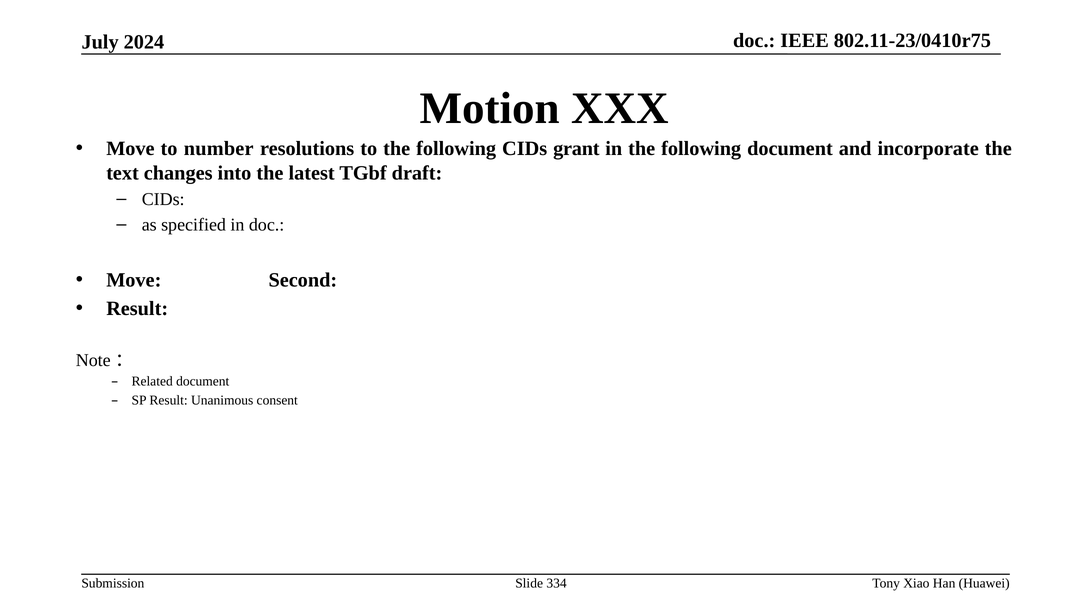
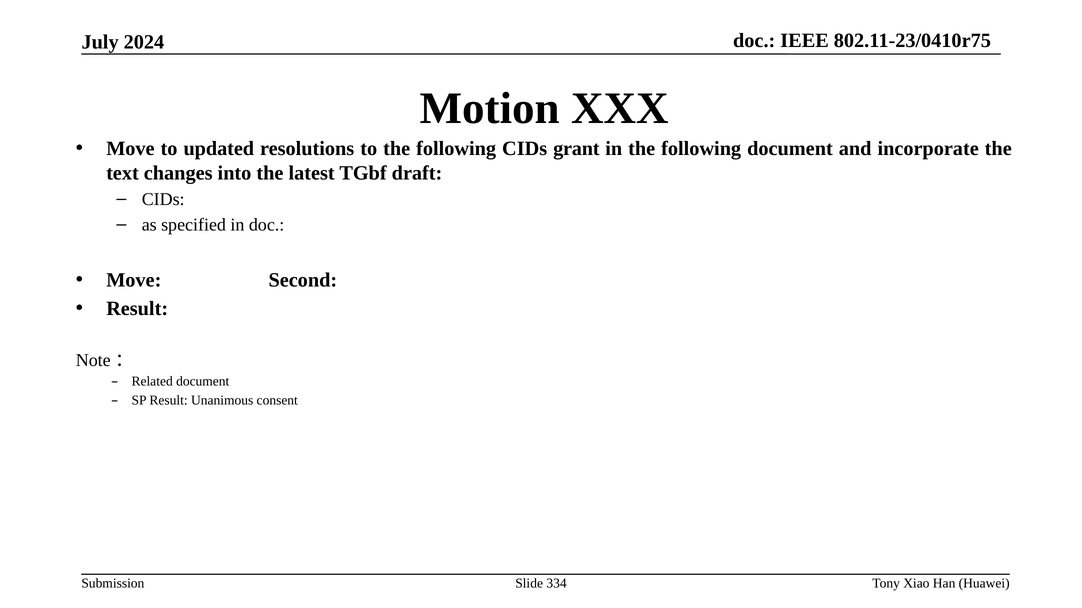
number: number -> updated
